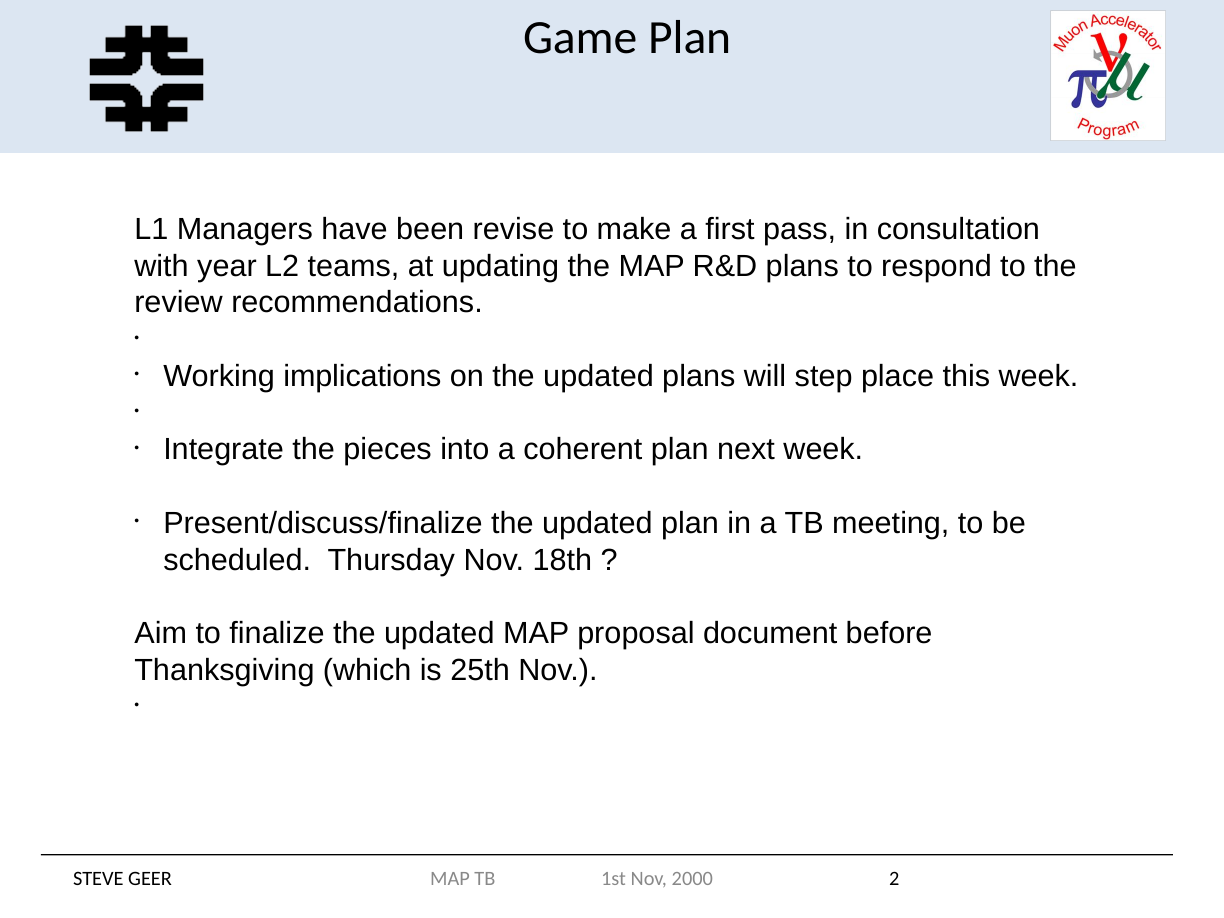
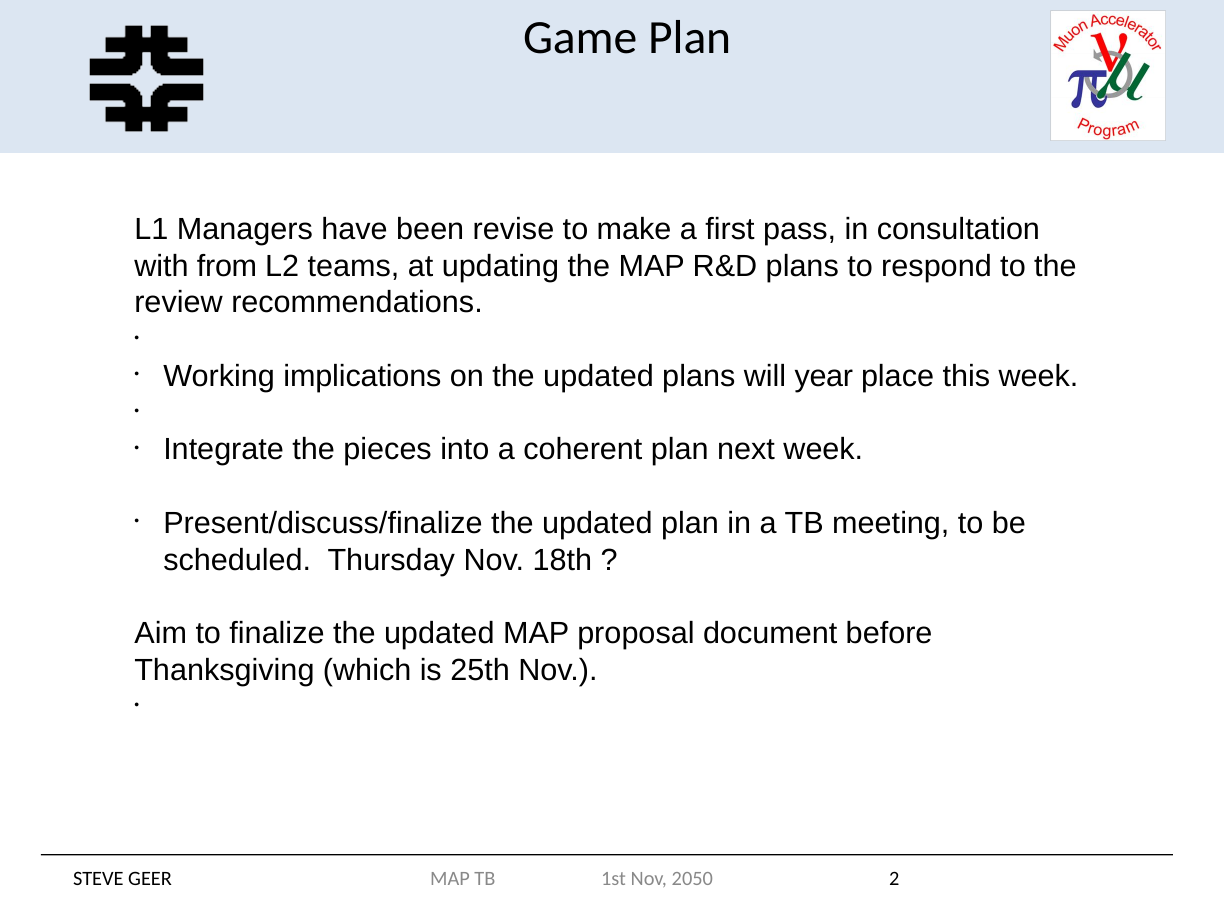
year: year -> from
step: step -> year
2000: 2000 -> 2050
